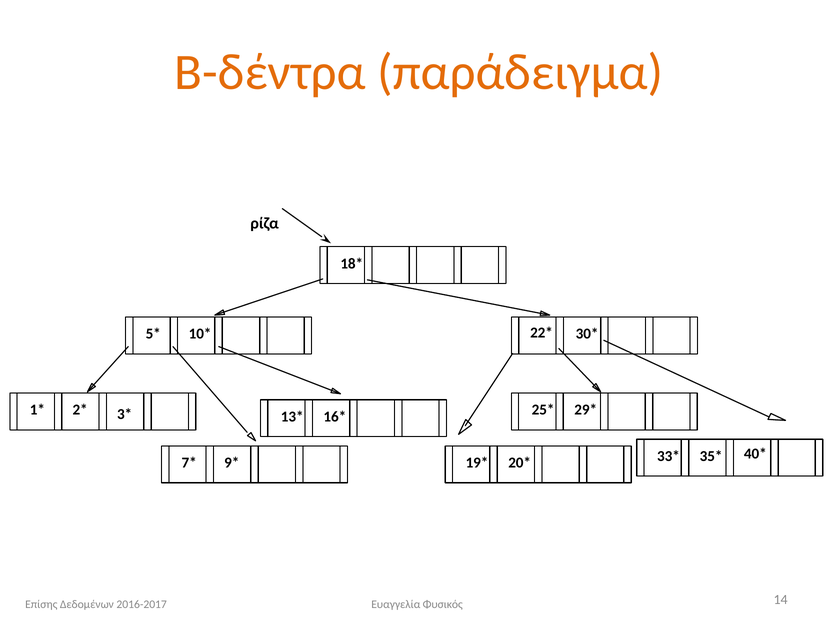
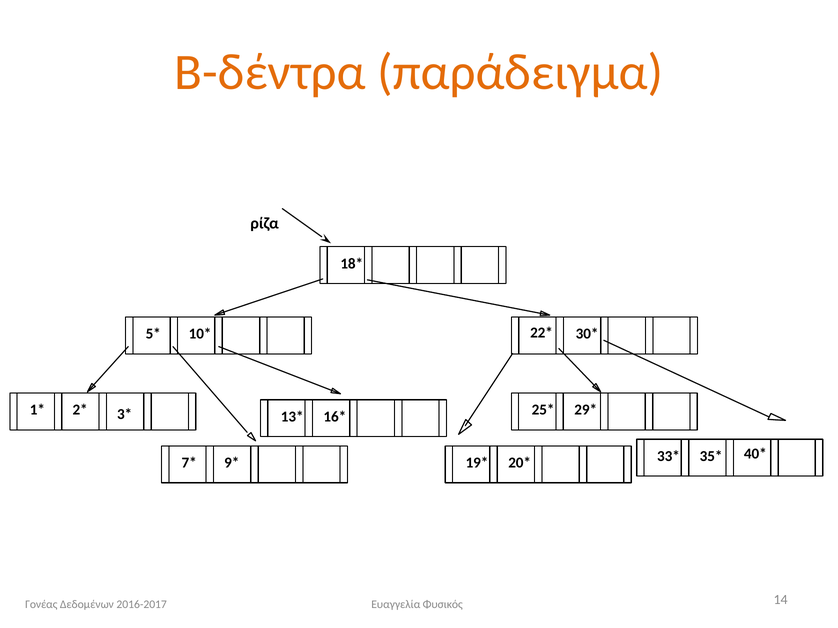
Επίσης: Επίσης -> Γονέας
